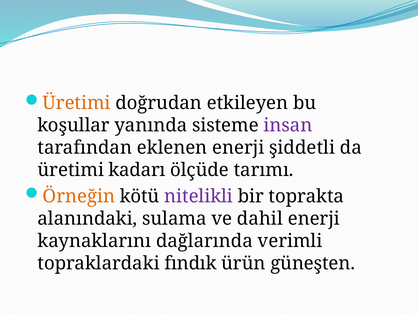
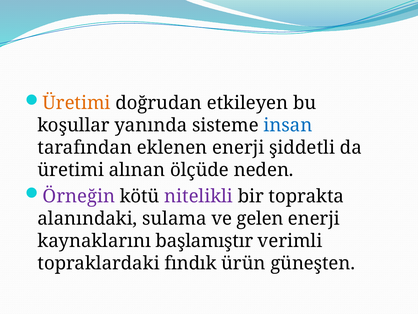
insan colour: purple -> blue
kadarı: kadarı -> alınan
tarımı: tarımı -> neden
Örneğin colour: orange -> purple
dahil: dahil -> gelen
dağlarında: dağlarında -> başlamıştır
